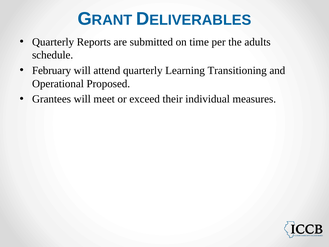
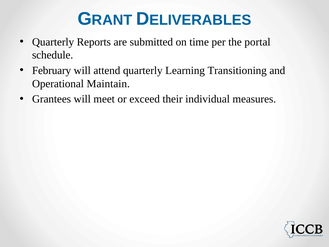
adults: adults -> portal
Proposed: Proposed -> Maintain
